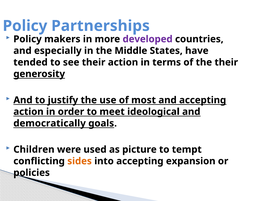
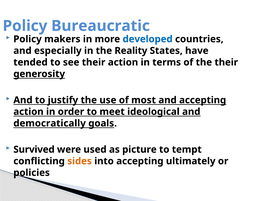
Partnerships: Partnerships -> Bureaucratic
developed colour: purple -> blue
Middle: Middle -> Reality
Children: Children -> Survived
expansion: expansion -> ultimately
